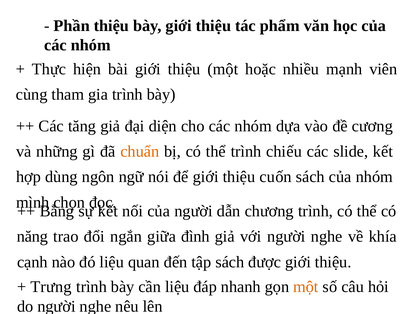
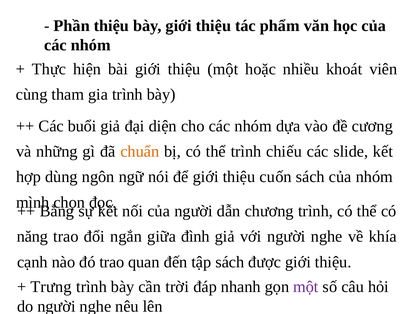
mạnh: mạnh -> khoát
tăng: tăng -> buổi
đó liệu: liệu -> trao
cần liệu: liệu -> trời
một at (306, 287) colour: orange -> purple
